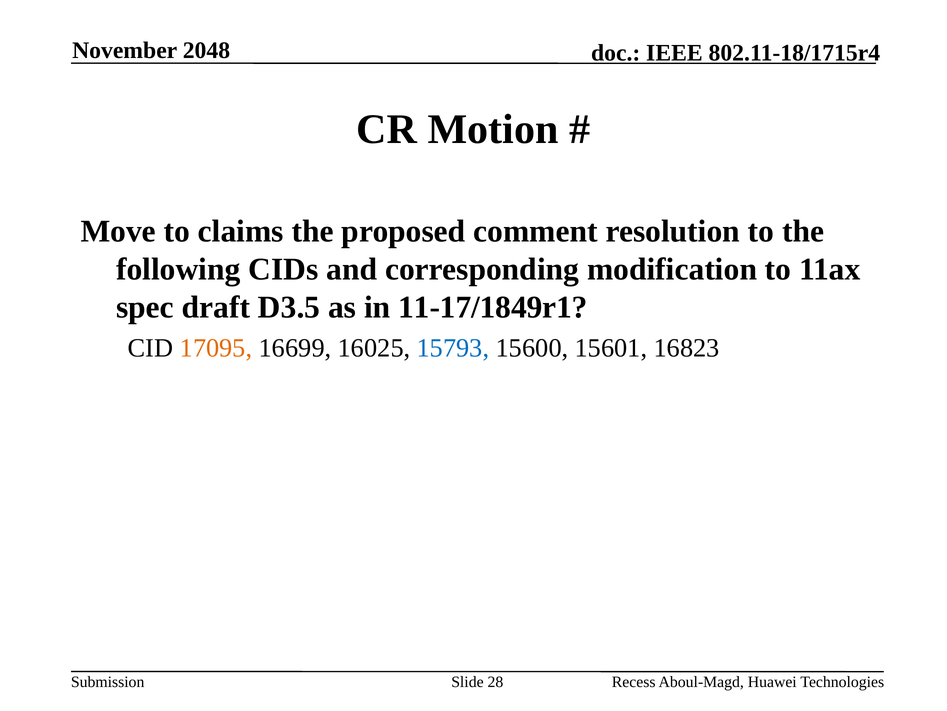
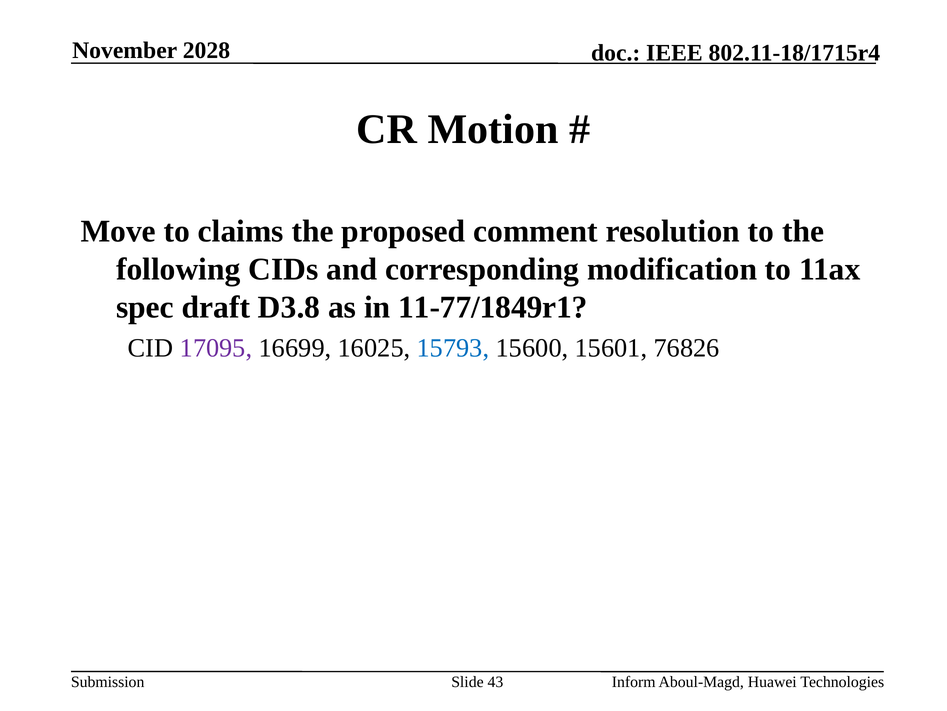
2048: 2048 -> 2028
D3.5: D3.5 -> D3.8
11-17/1849r1: 11-17/1849r1 -> 11-77/1849r1
17095 colour: orange -> purple
16823: 16823 -> 76826
28: 28 -> 43
Recess: Recess -> Inform
